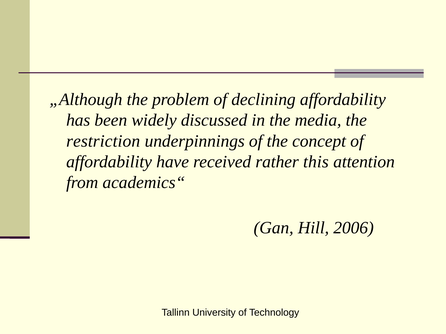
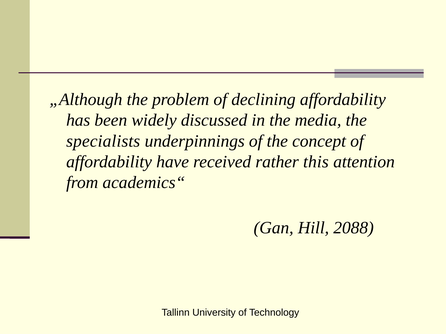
restriction: restriction -> specialists
2006: 2006 -> 2088
